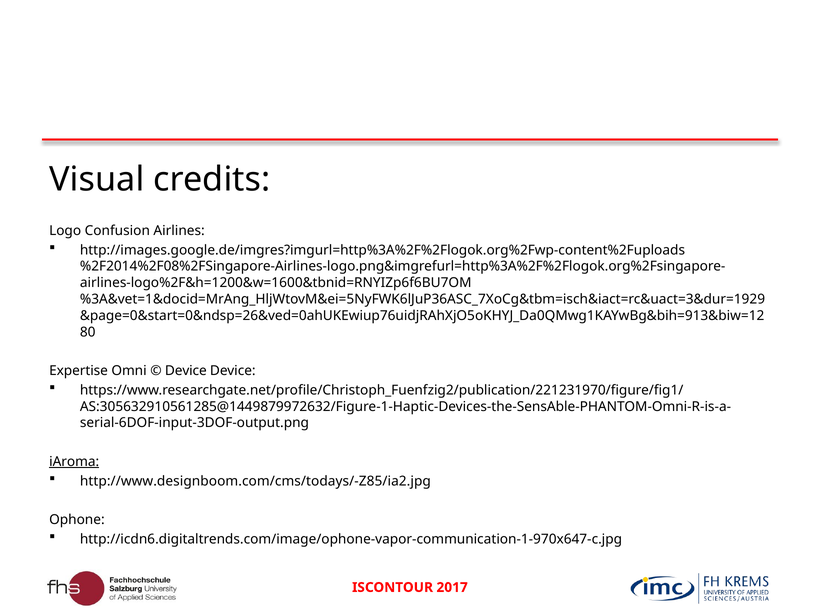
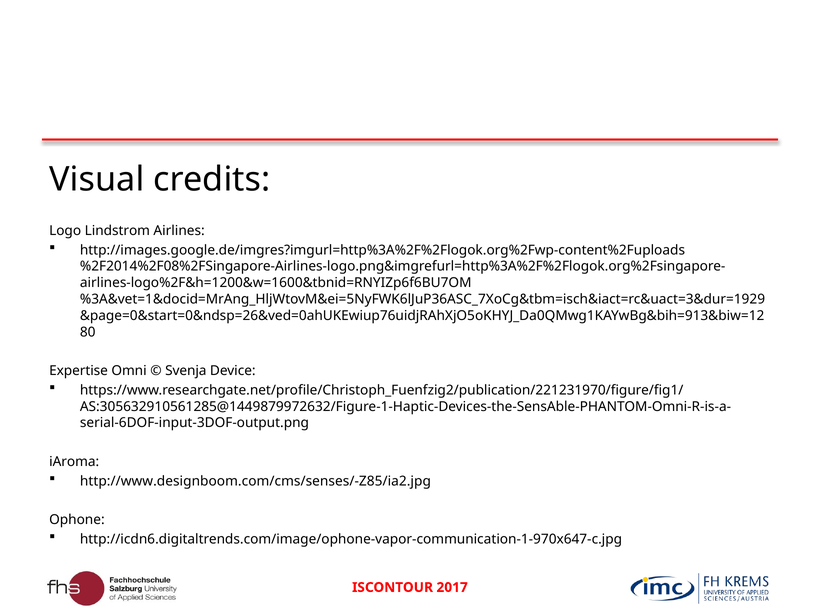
Confusion: Confusion -> Lindstrom
Device at (186, 371): Device -> Svenja
iAroma underline: present -> none
http://www.designboom.com/cms/todays/-Z85/ia2.jpg: http://www.designboom.com/cms/todays/-Z85/ia2.jpg -> http://www.designboom.com/cms/senses/-Z85/ia2.jpg
